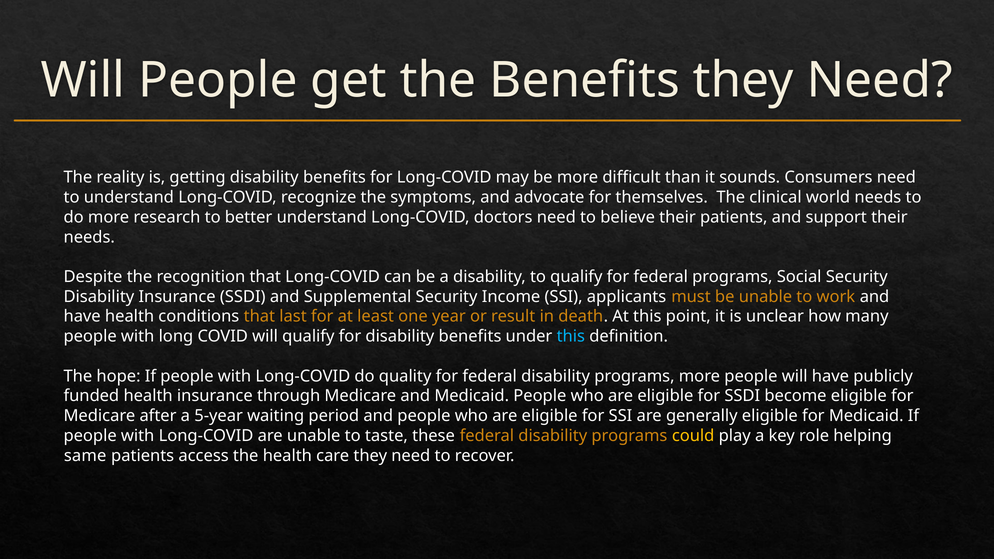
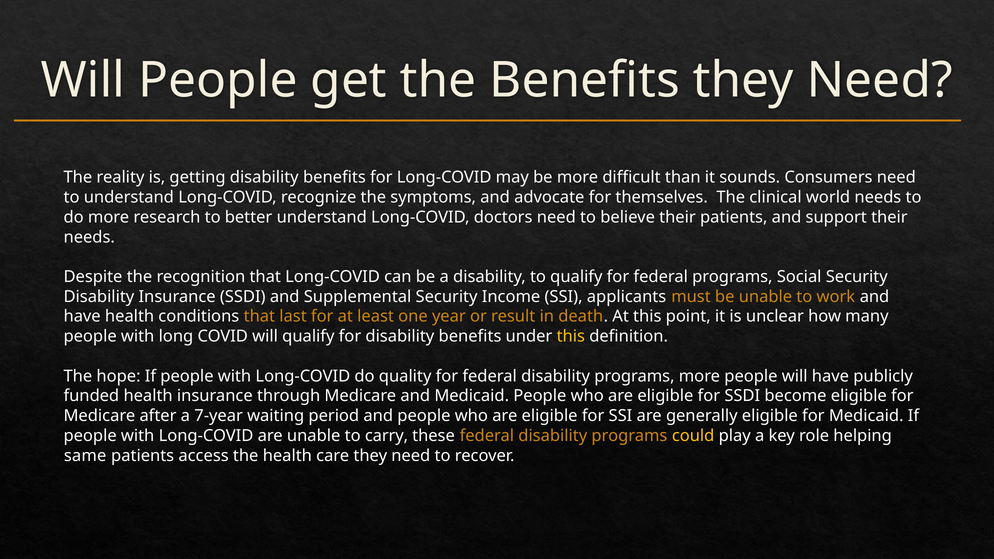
this at (571, 336) colour: light blue -> yellow
5-year: 5-year -> 7-year
taste: taste -> carry
